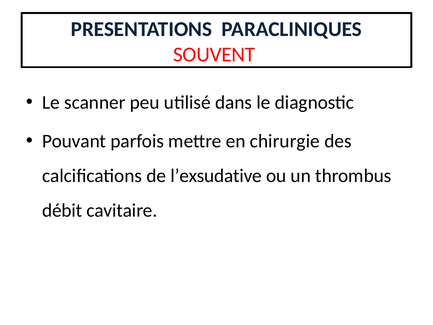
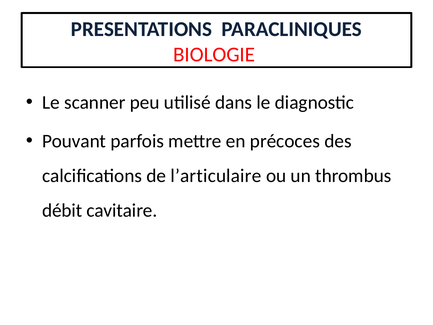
SOUVENT: SOUVENT -> BIOLOGIE
chirurgie: chirurgie -> précoces
l’exsudative: l’exsudative -> l’articulaire
